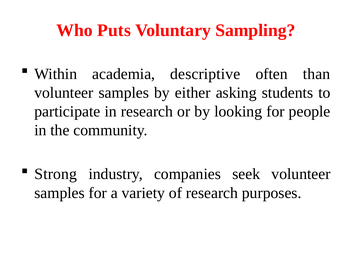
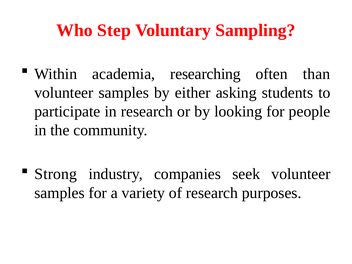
Puts: Puts -> Step
descriptive: descriptive -> researching
